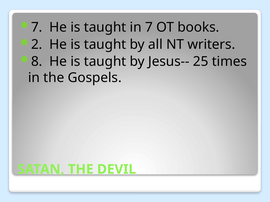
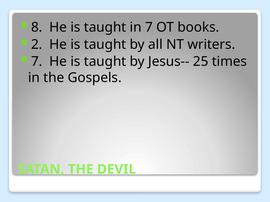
7 at (37, 27): 7 -> 8
8 at (37, 62): 8 -> 7
